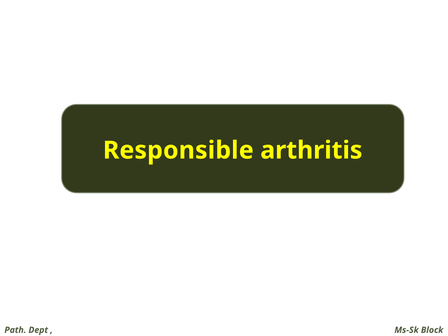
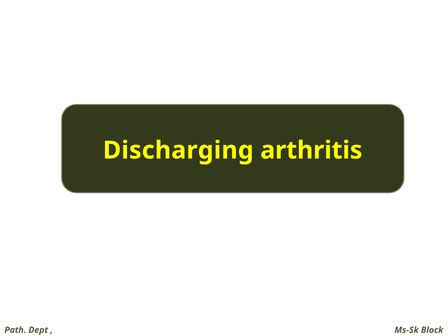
Responsible: Responsible -> Discharging
